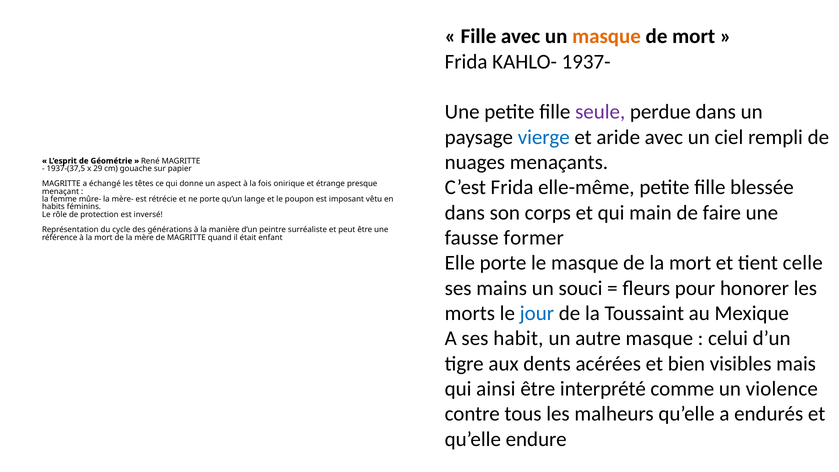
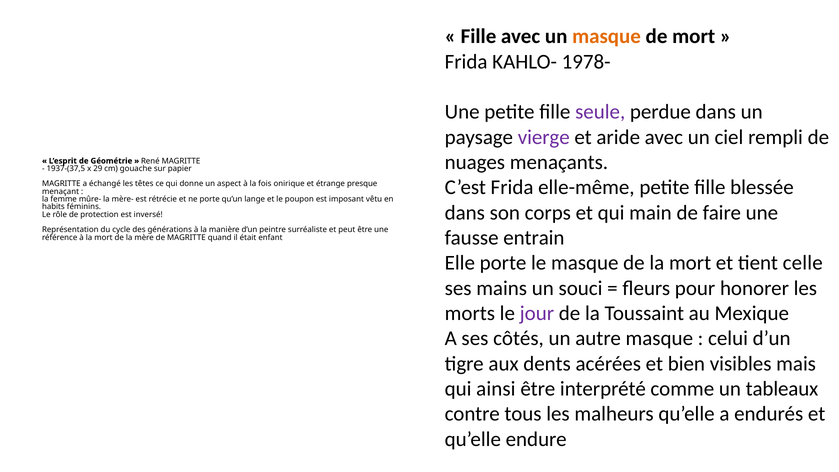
1937-: 1937- -> 1978-
vierge colour: blue -> purple
former: former -> entrain
jour colour: blue -> purple
habit: habit -> côtés
violence: violence -> tableaux
